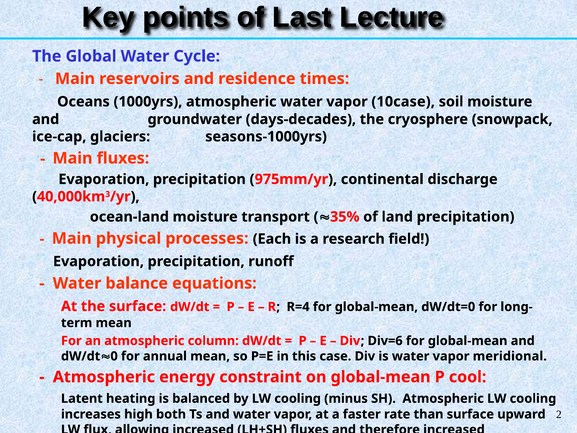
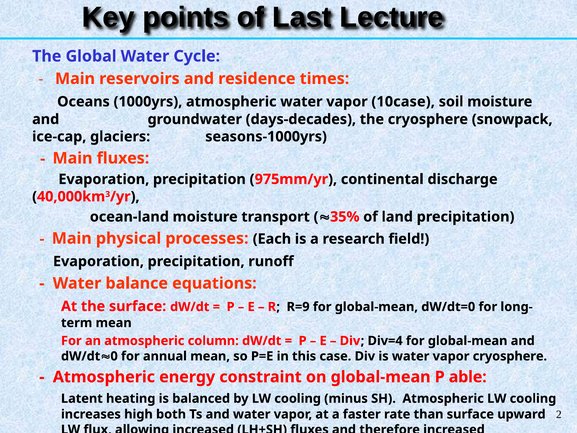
R=4: R=4 -> R=9
Div=6: Div=6 -> Div=4
vapor meridional: meridional -> cryosphere
cool: cool -> able
